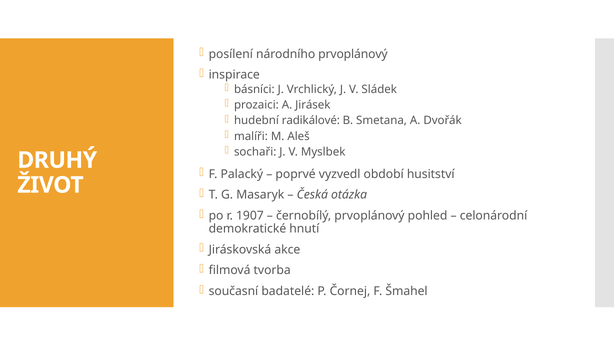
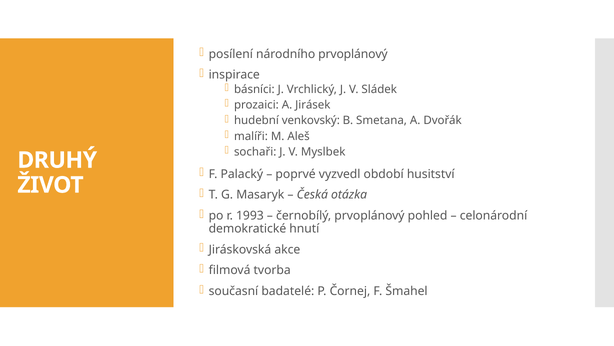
radikálové: radikálové -> venkovský
1907: 1907 -> 1993
